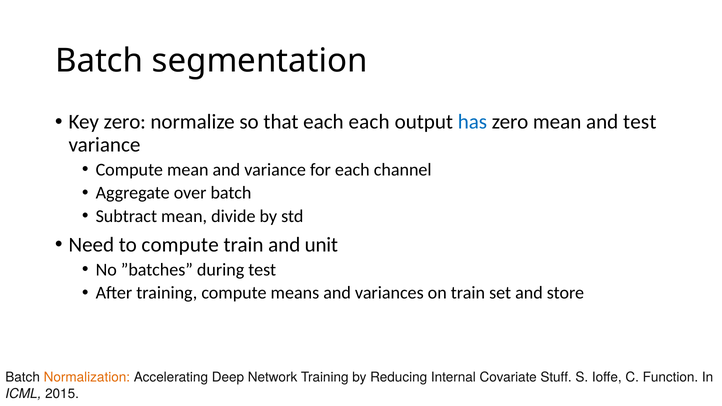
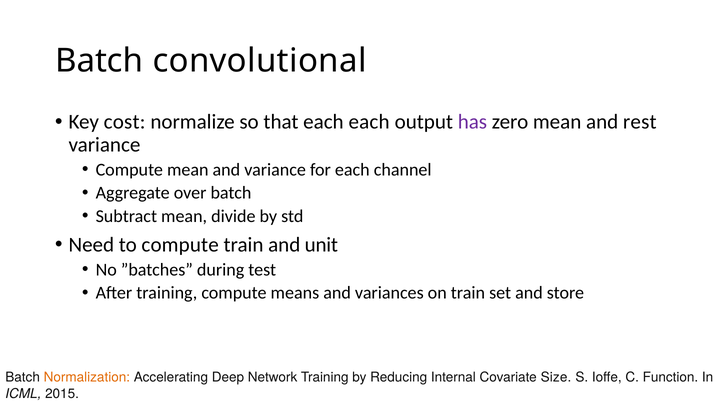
segmentation: segmentation -> convolutional
Key zero: zero -> cost
has colour: blue -> purple
and test: test -> rest
Stuff: Stuff -> Size
